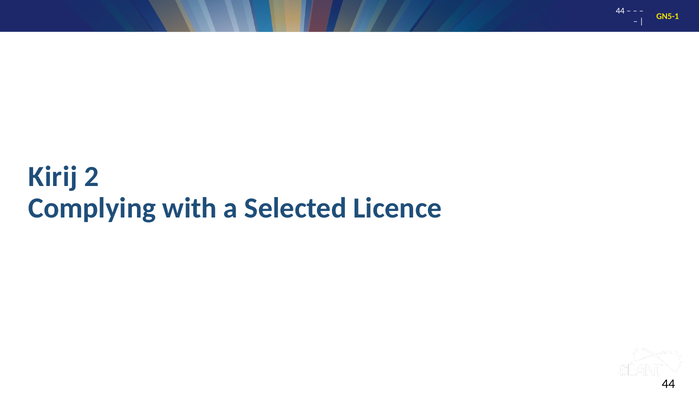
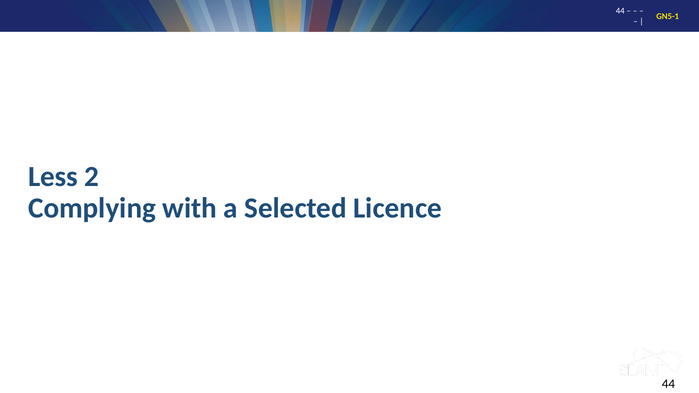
Kirij: Kirij -> Less
